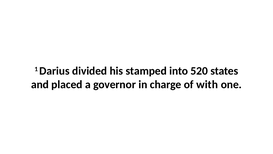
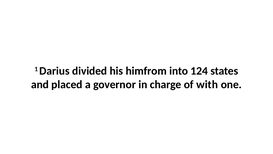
stamped: stamped -> himfrom
520: 520 -> 124
